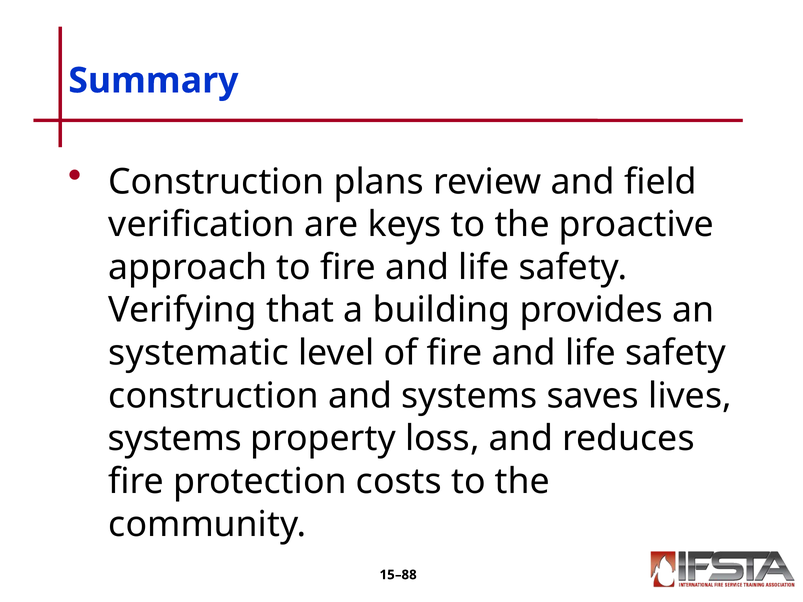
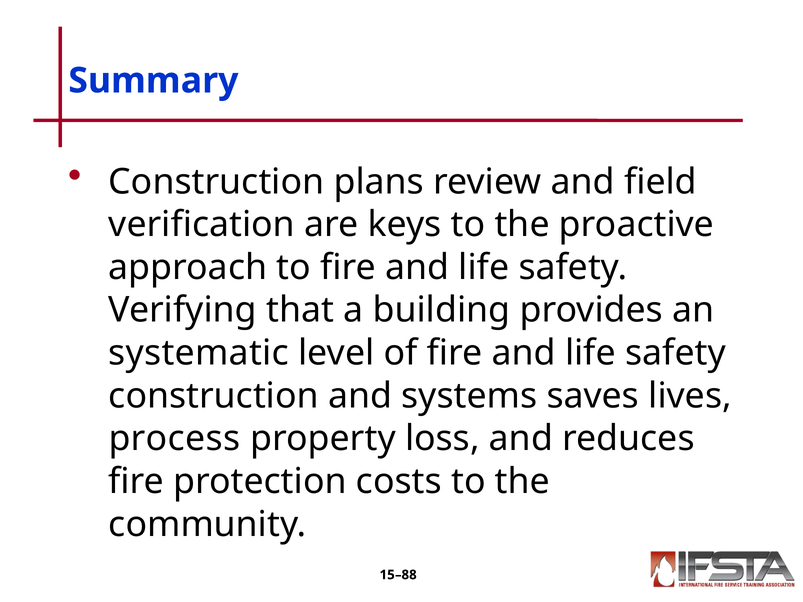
systems at (175, 439): systems -> process
